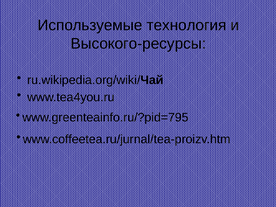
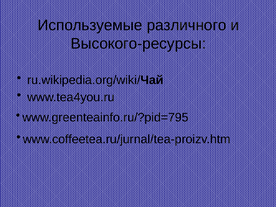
технология: технология -> различного
